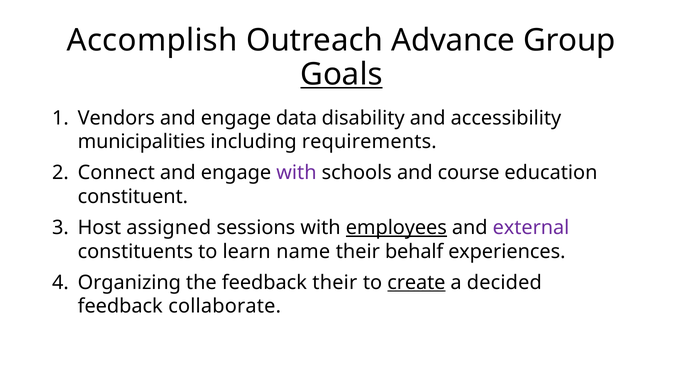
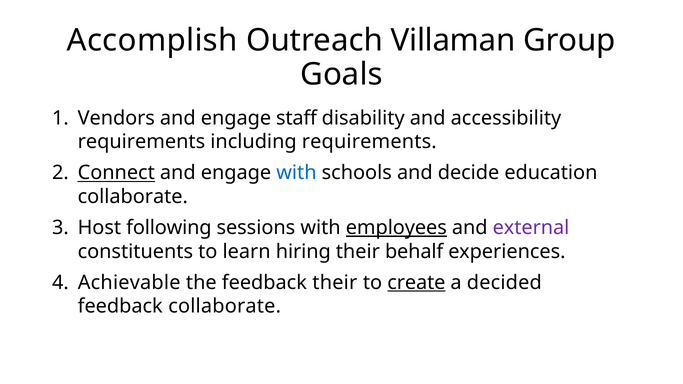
Advance: Advance -> Villaman
Goals underline: present -> none
data: data -> staff
municipalities at (142, 142): municipalities -> requirements
Connect underline: none -> present
with at (296, 173) colour: purple -> blue
course: course -> decide
constituent at (133, 197): constituent -> collaborate
assigned: assigned -> following
name: name -> hiring
Organizing: Organizing -> Achievable
